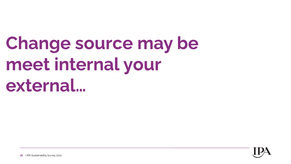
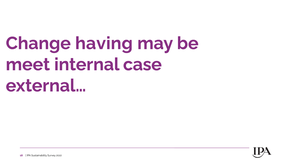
source: source -> having
your: your -> case
